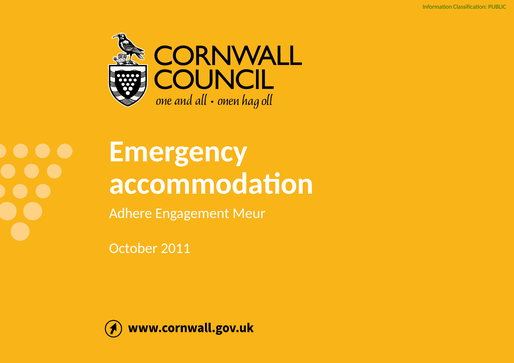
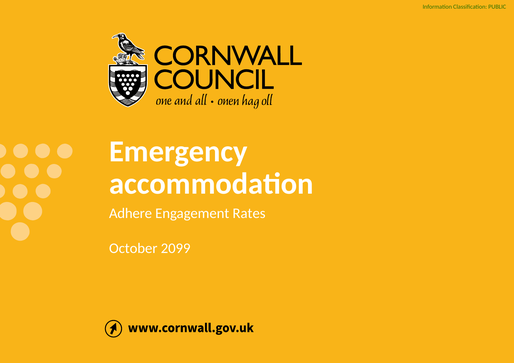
Meur: Meur -> Rates
2011: 2011 -> 2099
